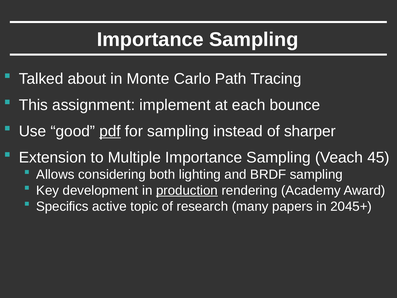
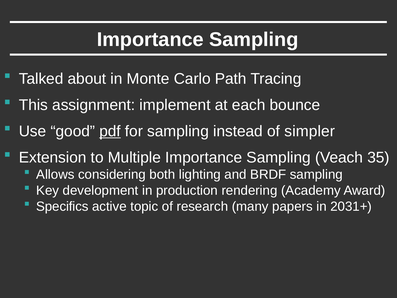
sharper: sharper -> simpler
45: 45 -> 35
production underline: present -> none
2045+: 2045+ -> 2031+
